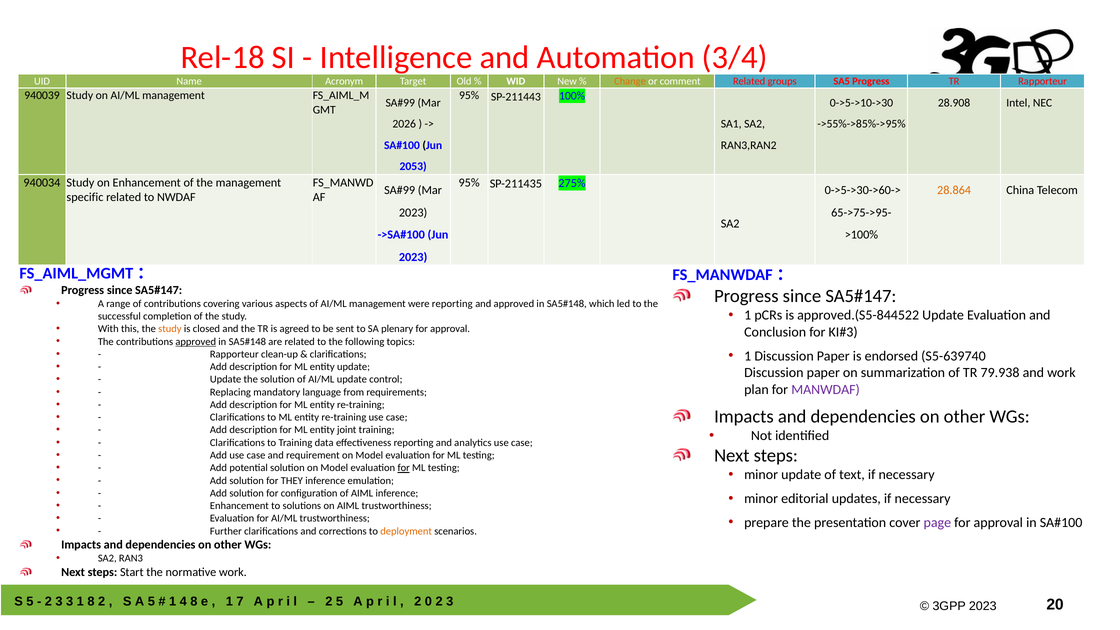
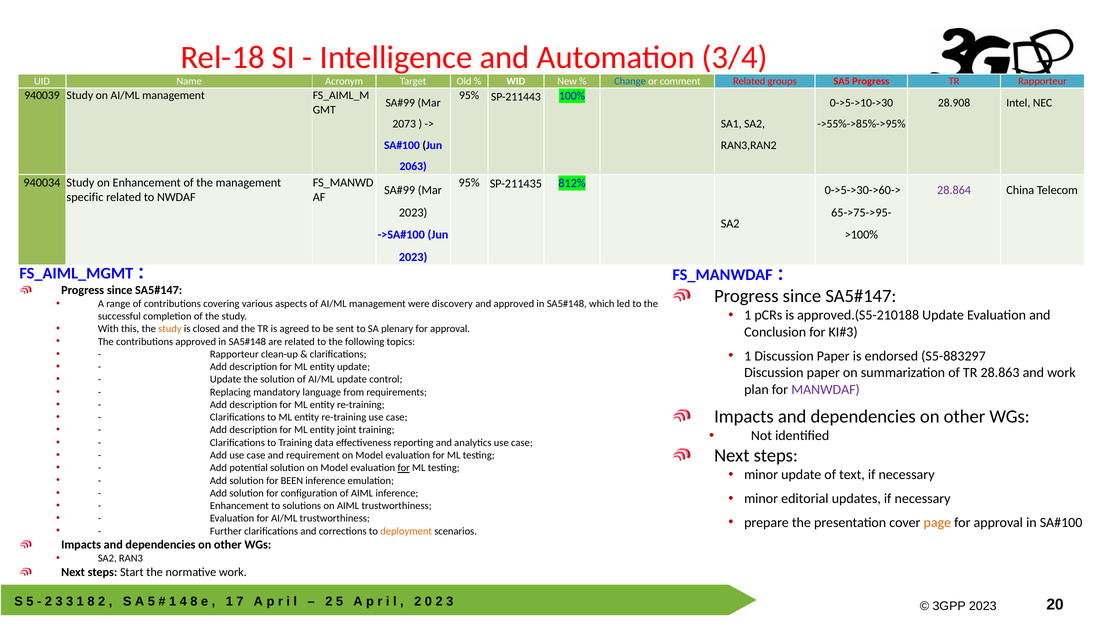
Change colour: orange -> blue
2026: 2026 -> 2073
2053: 2053 -> 2063
275%: 275% -> 812%
28.864 colour: orange -> purple
were reporting: reporting -> discovery
approved.(S5-844522: approved.(S5-844522 -> approved.(S5-210188
approved at (196, 342) underline: present -> none
S5-639740: S5-639740 -> S5-883297
79.938: 79.938 -> 28.863
THEY: THEY -> BEEN
page colour: purple -> orange
